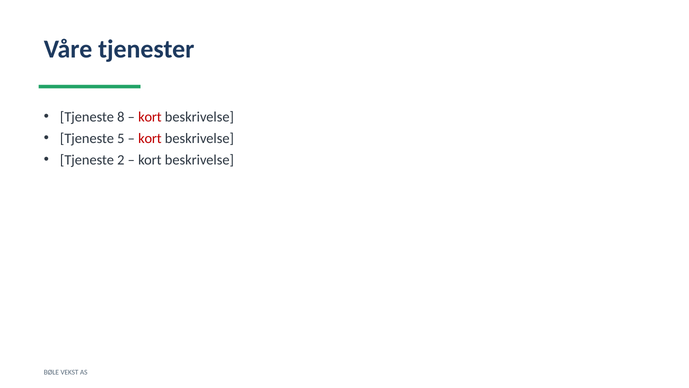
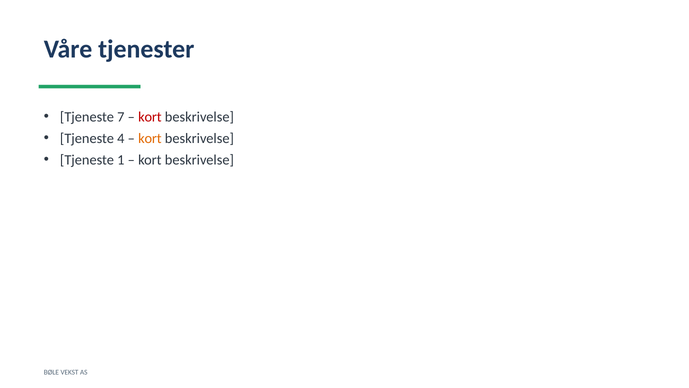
8: 8 -> 7
5: 5 -> 4
kort at (150, 138) colour: red -> orange
2: 2 -> 1
